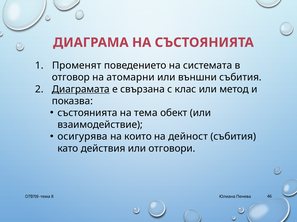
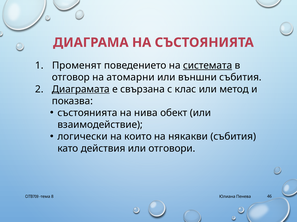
системата underline: none -> present
на тема: тема -> нива
осигурява: осигурява -> логически
дейност: дейност -> някакви
